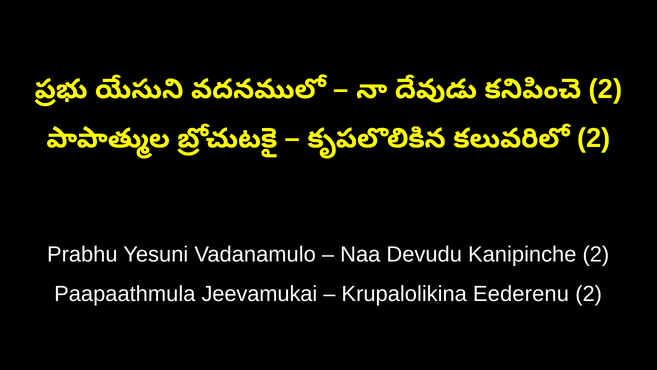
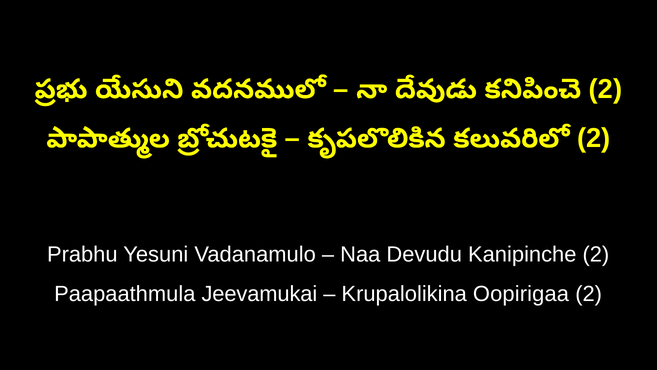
Eederenu: Eederenu -> Oopirigaa
